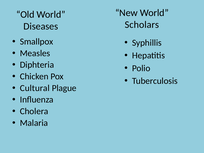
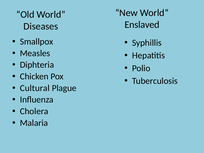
Scholars: Scholars -> Enslaved
